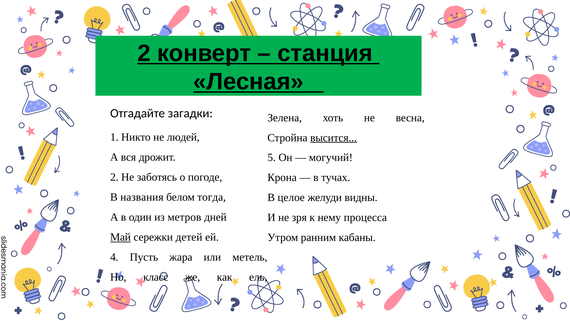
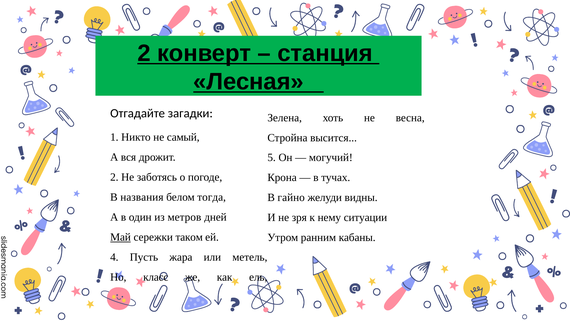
людей: людей -> самый
высится underline: present -> none
целое: целое -> гайно
процесса: процесса -> ситуации
детей: детей -> таком
